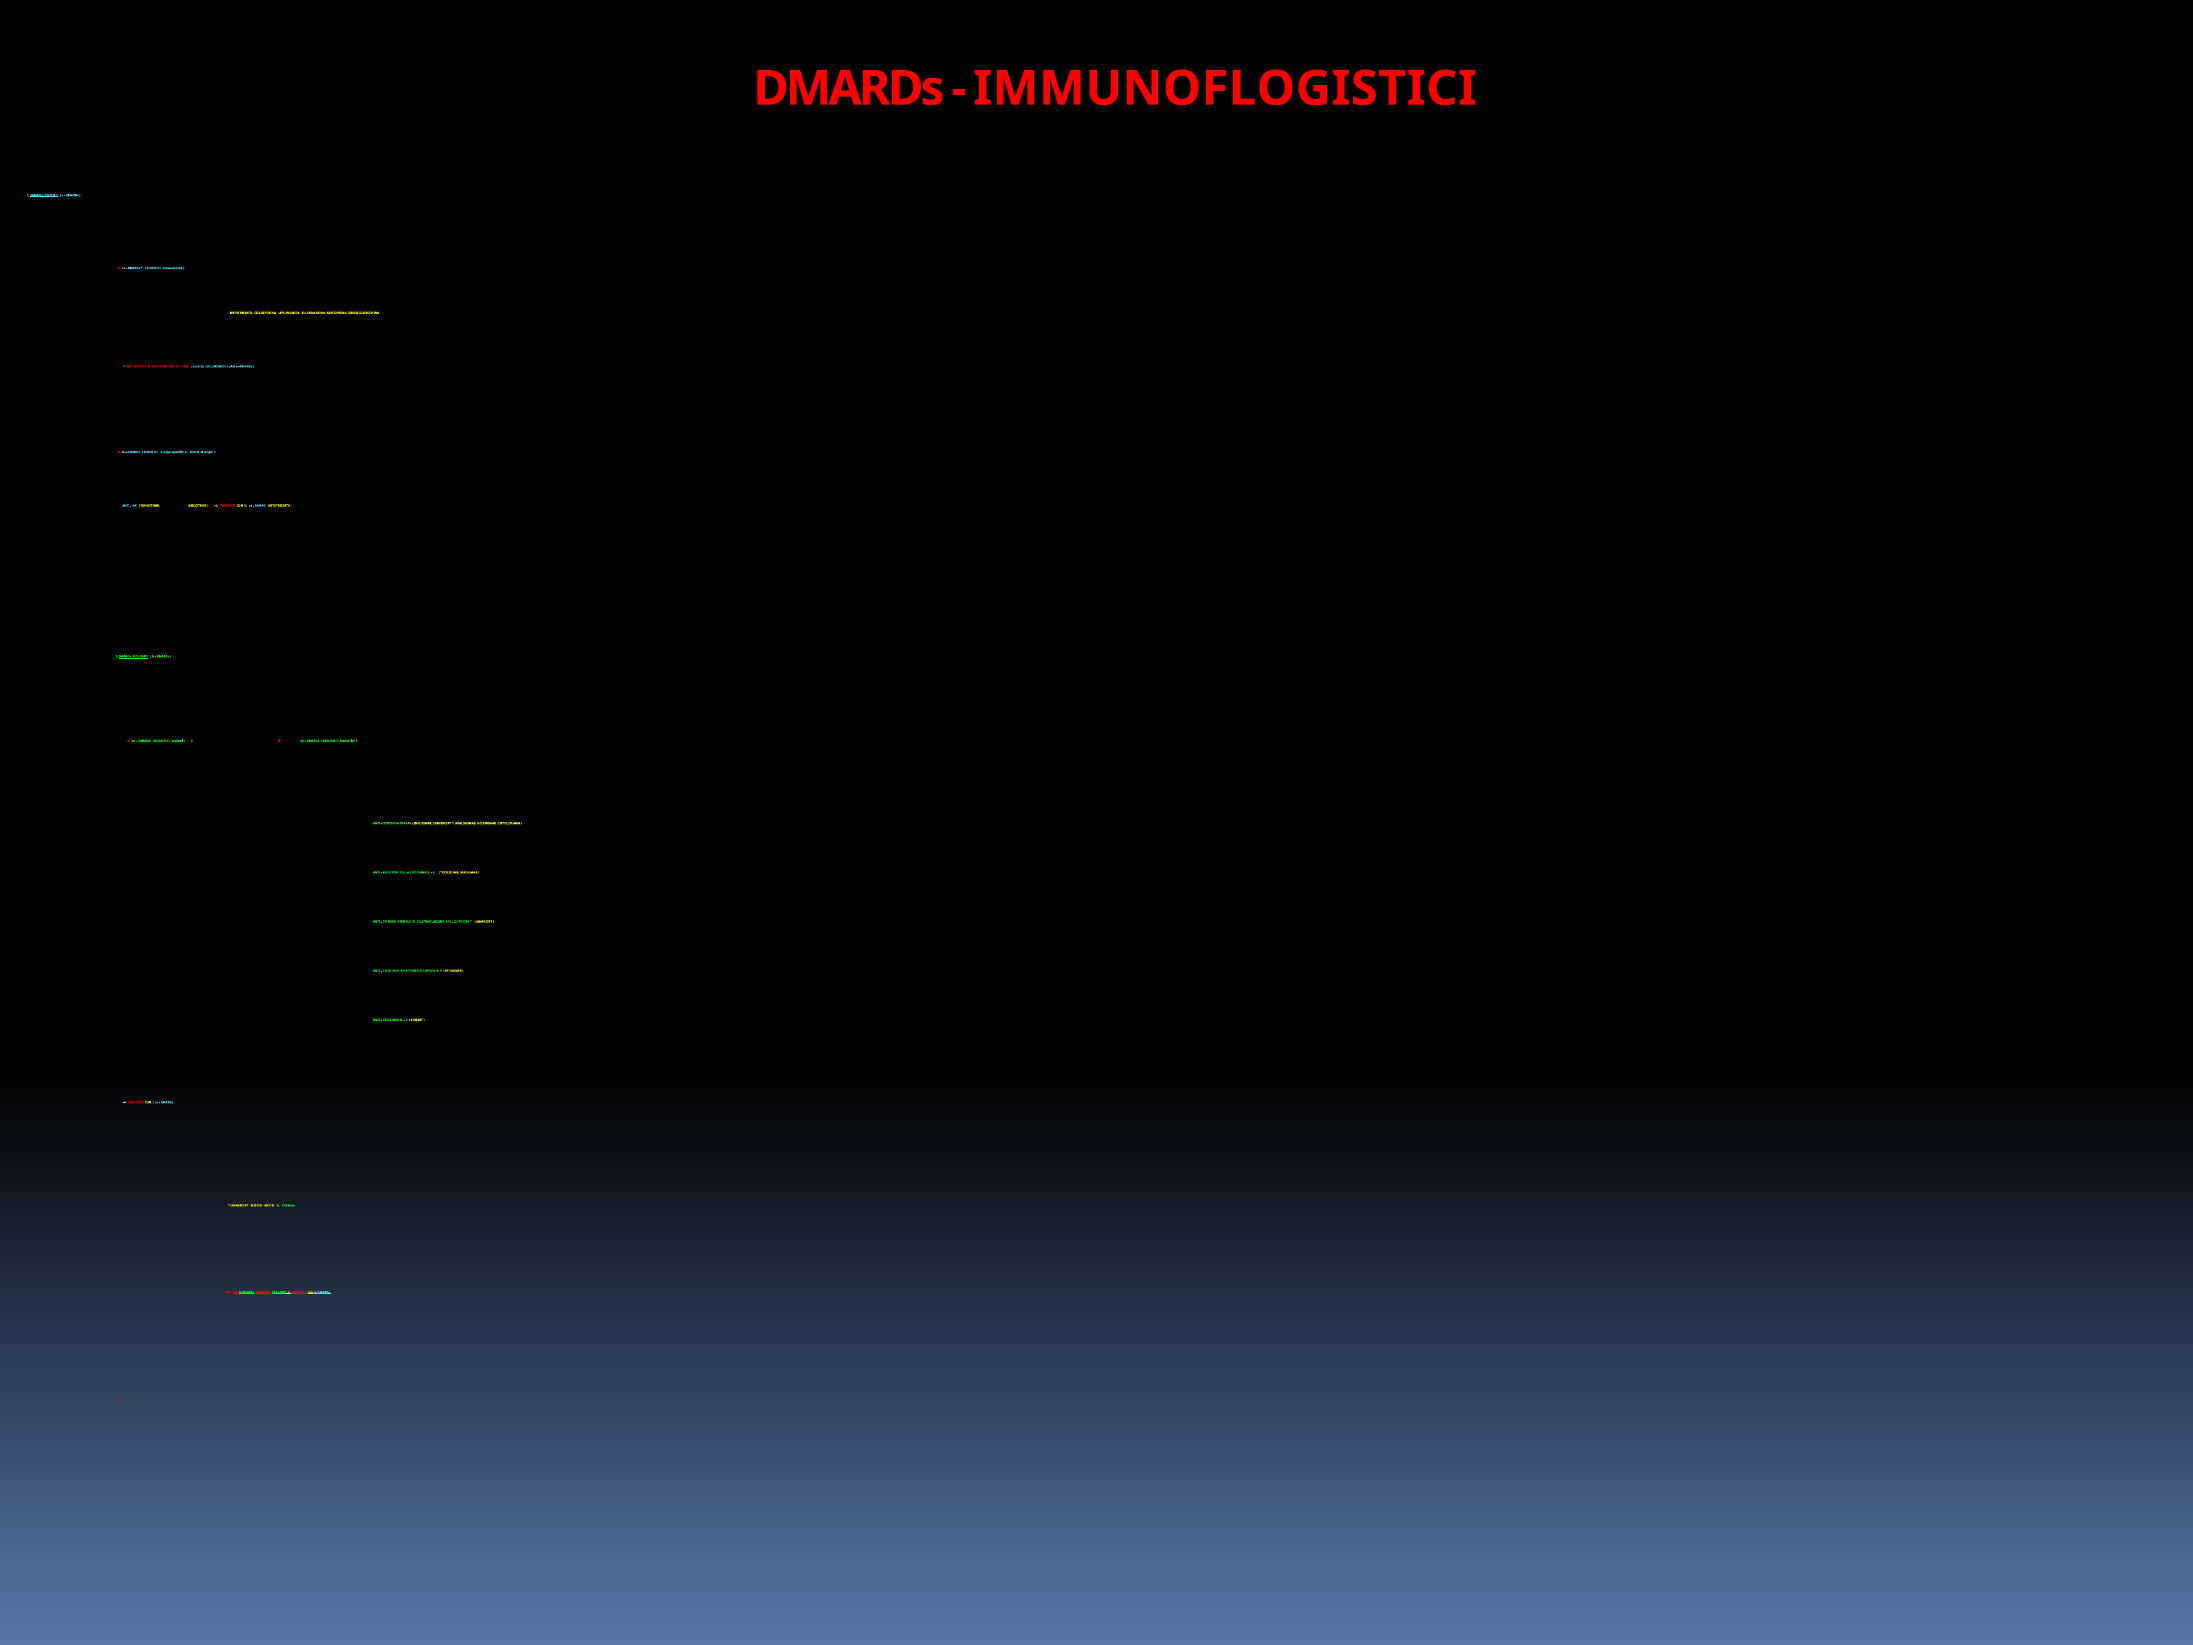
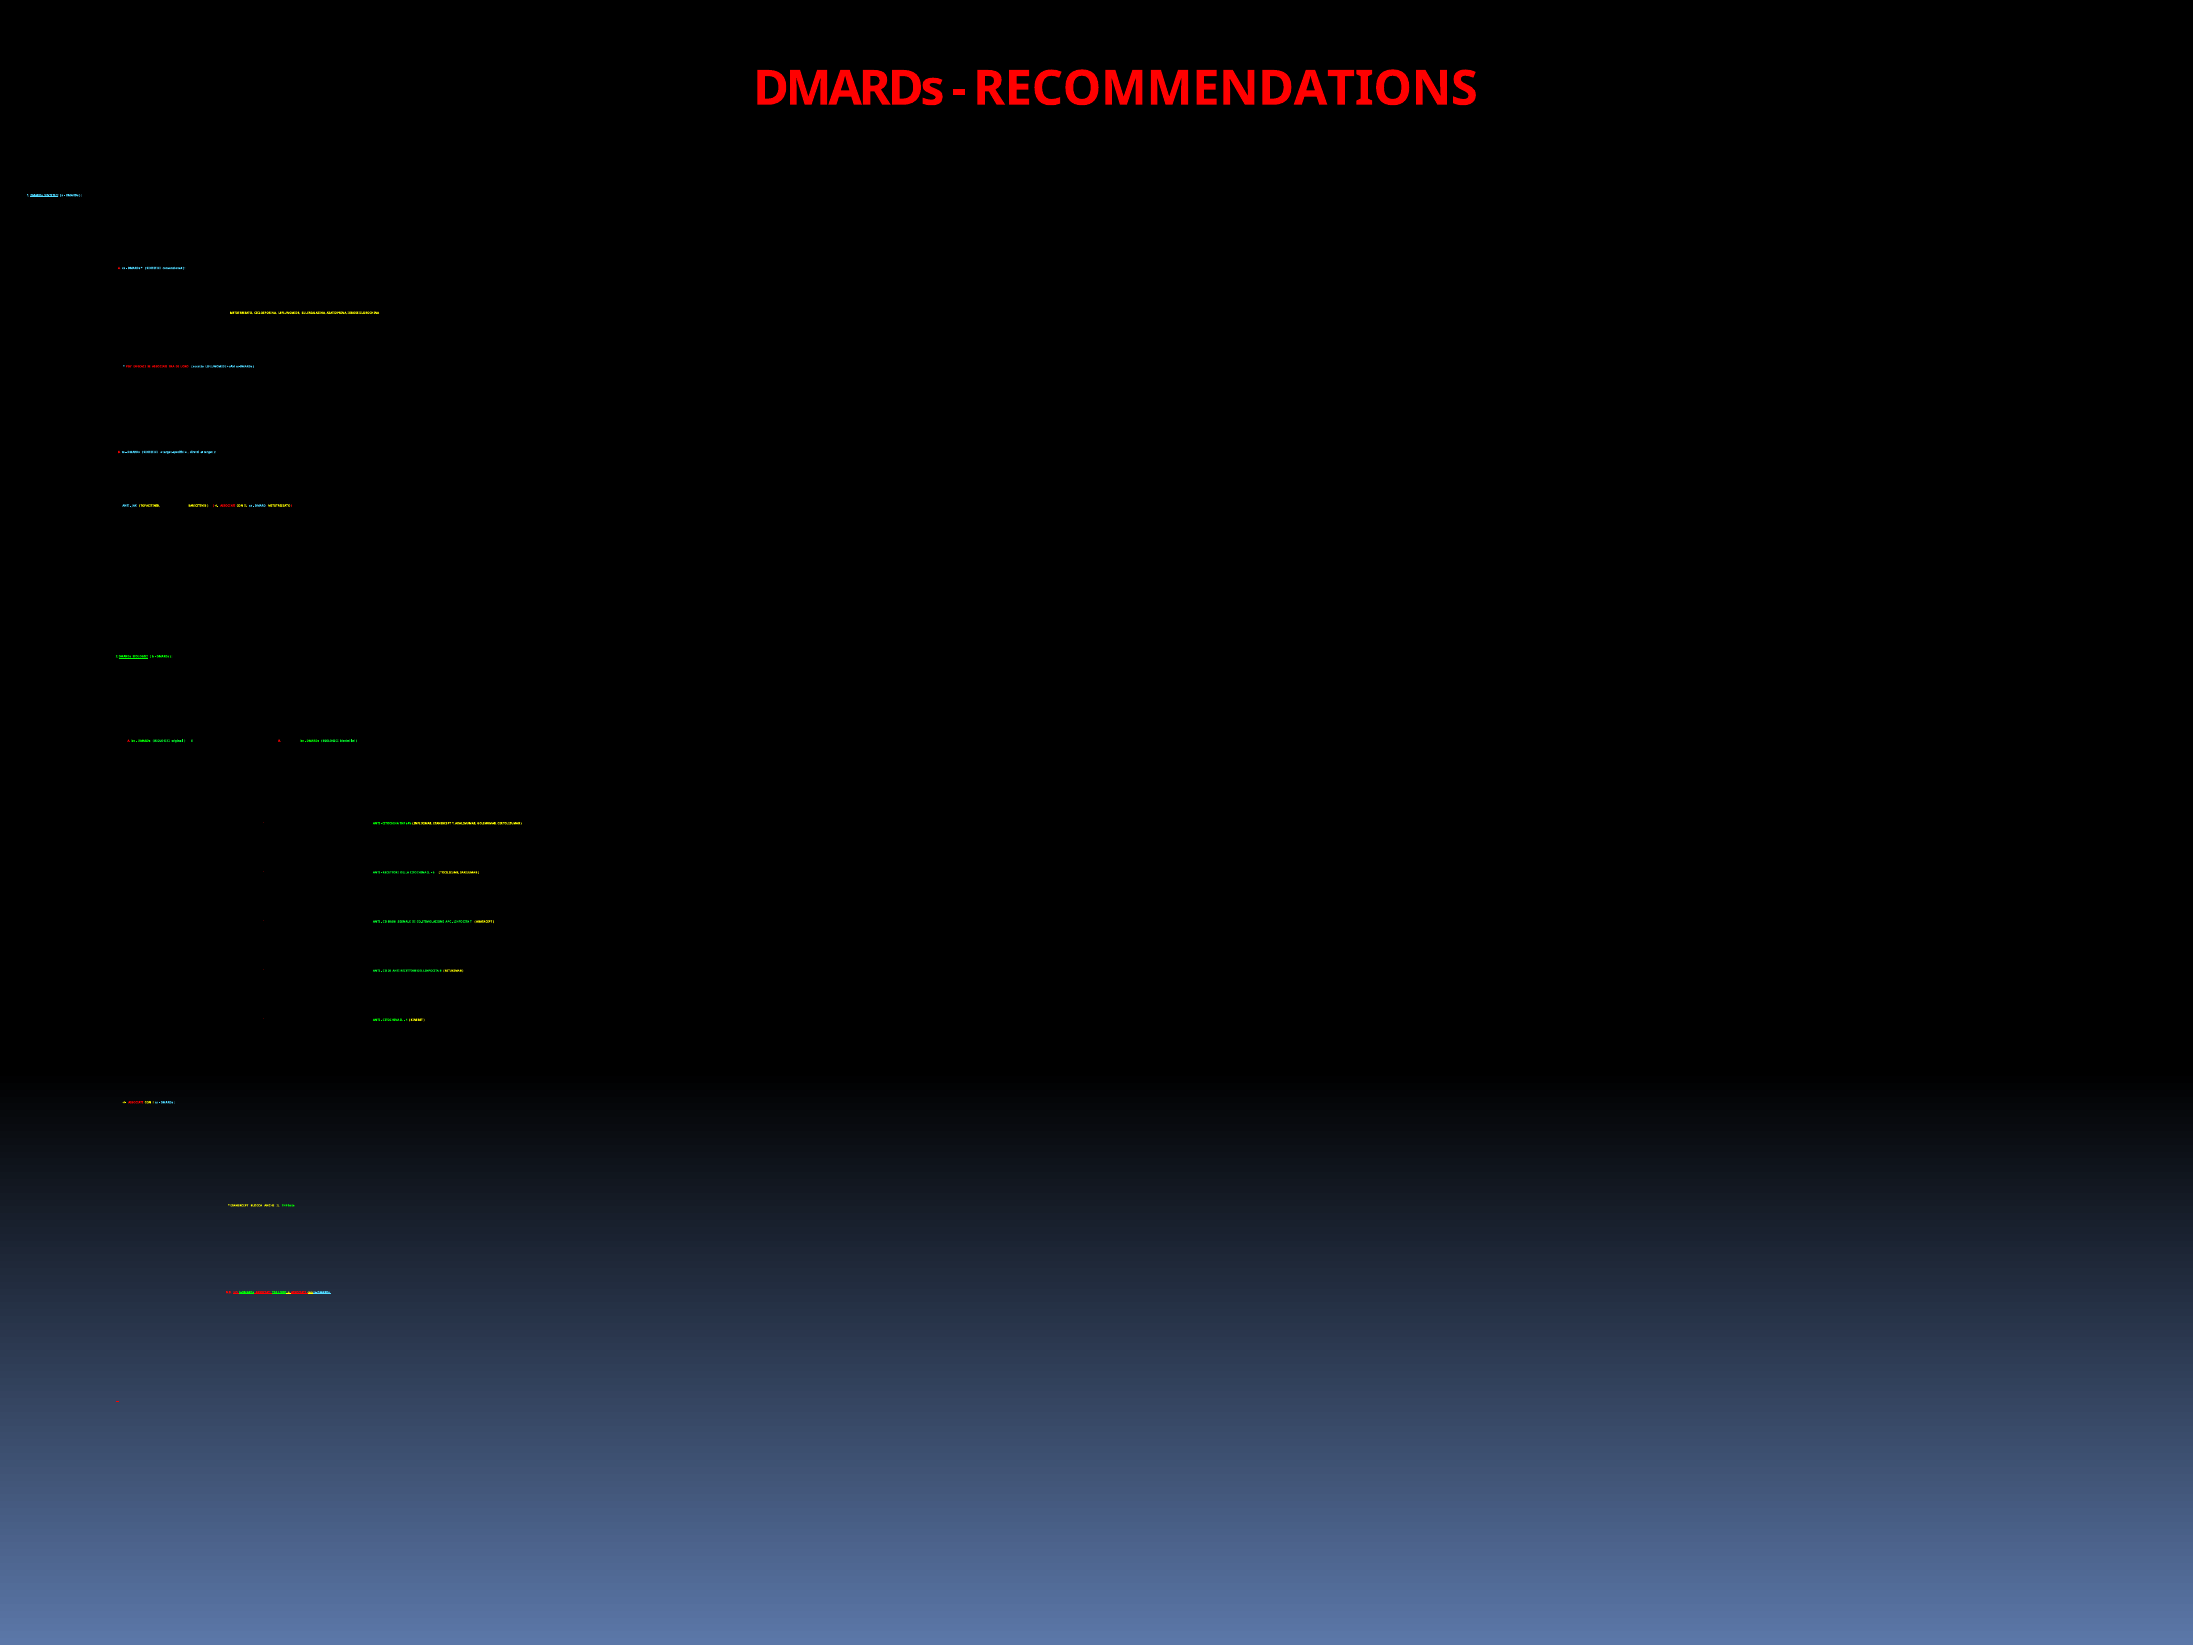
IMMUNOFLOGISTICI: IMMUNOFLOGISTICI -> RECOMMENDATIONS
